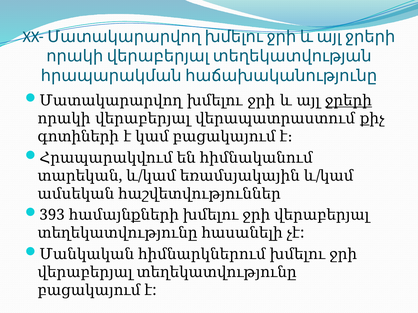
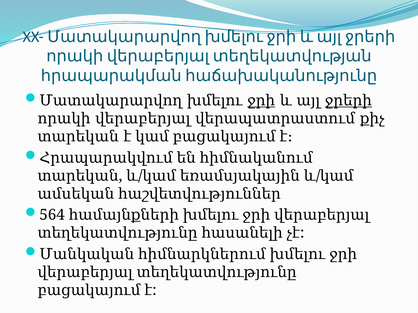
ջրի at (261, 101) underline: none -> present
գոտիների at (78, 137): գոտիների -> տարեկան
393: 393 -> 564
